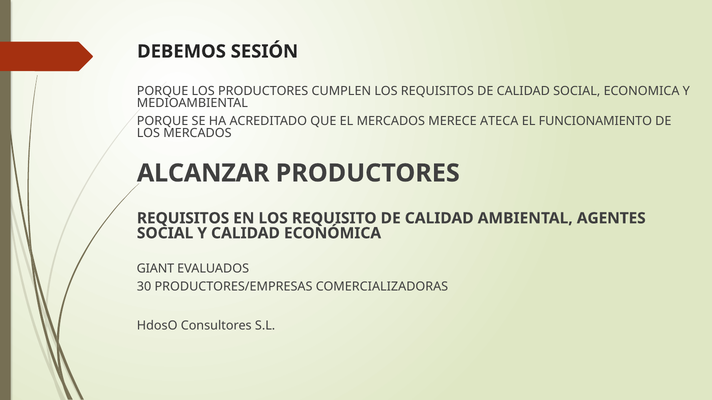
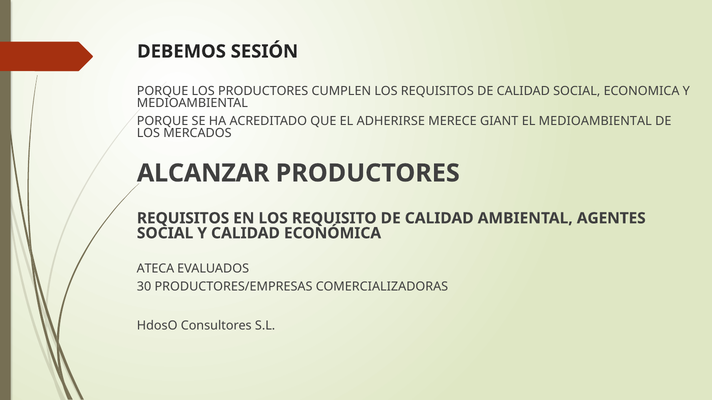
EL MERCADOS: MERCADOS -> ADHERIRSE
ATECA: ATECA -> GIANT
EL FUNCIONAMIENTO: FUNCIONAMIENTO -> MEDIOAMBIENTAL
GIANT: GIANT -> ATECA
